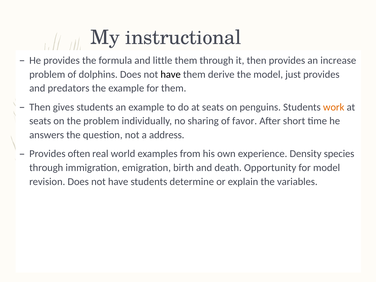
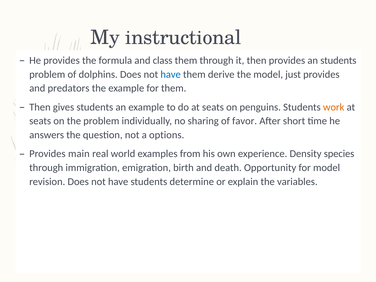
little: little -> class
an increase: increase -> students
have at (171, 74) colour: black -> blue
address: address -> options
often: often -> main
